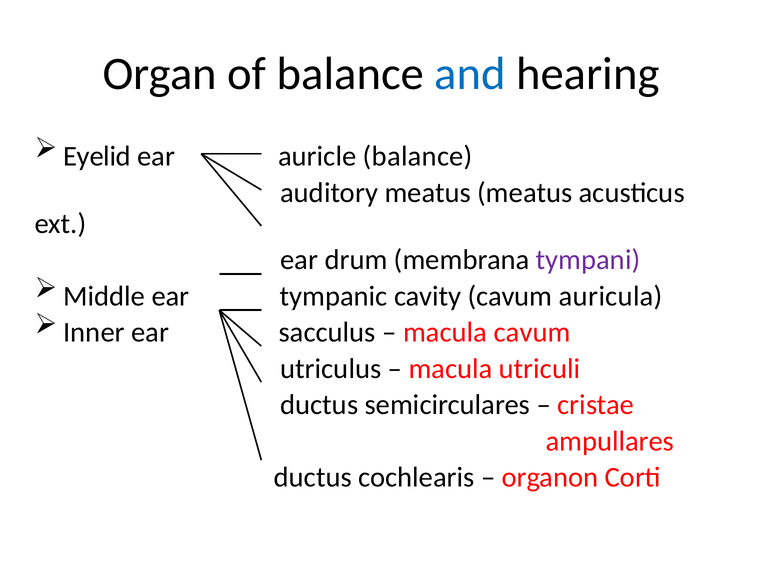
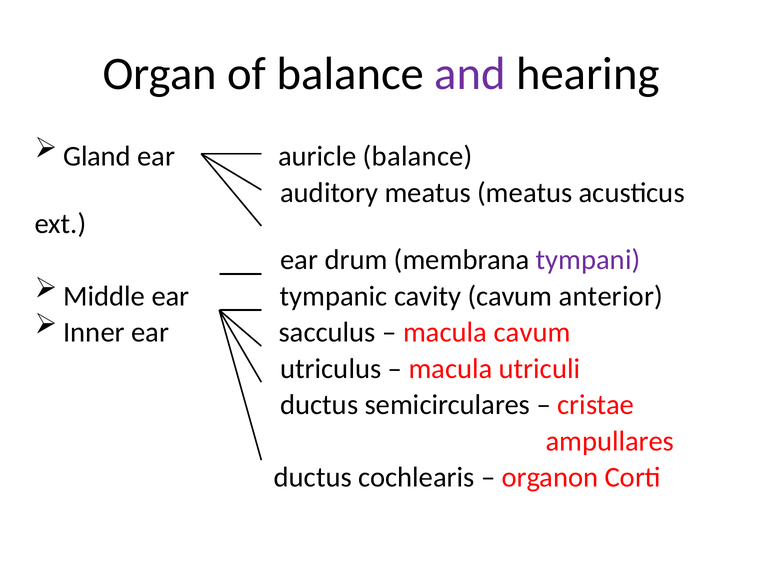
and colour: blue -> purple
Eyelid: Eyelid -> Gland
auricula: auricula -> anterior
